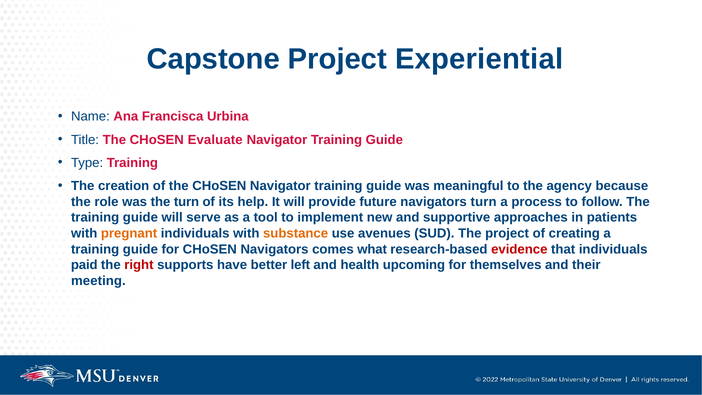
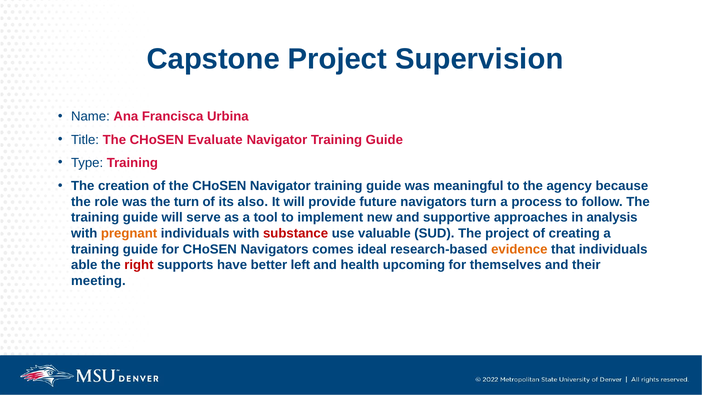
Experiential: Experiential -> Supervision
help: help -> also
patients: patients -> analysis
substance colour: orange -> red
avenues: avenues -> valuable
what: what -> ideal
evidence colour: red -> orange
paid: paid -> able
